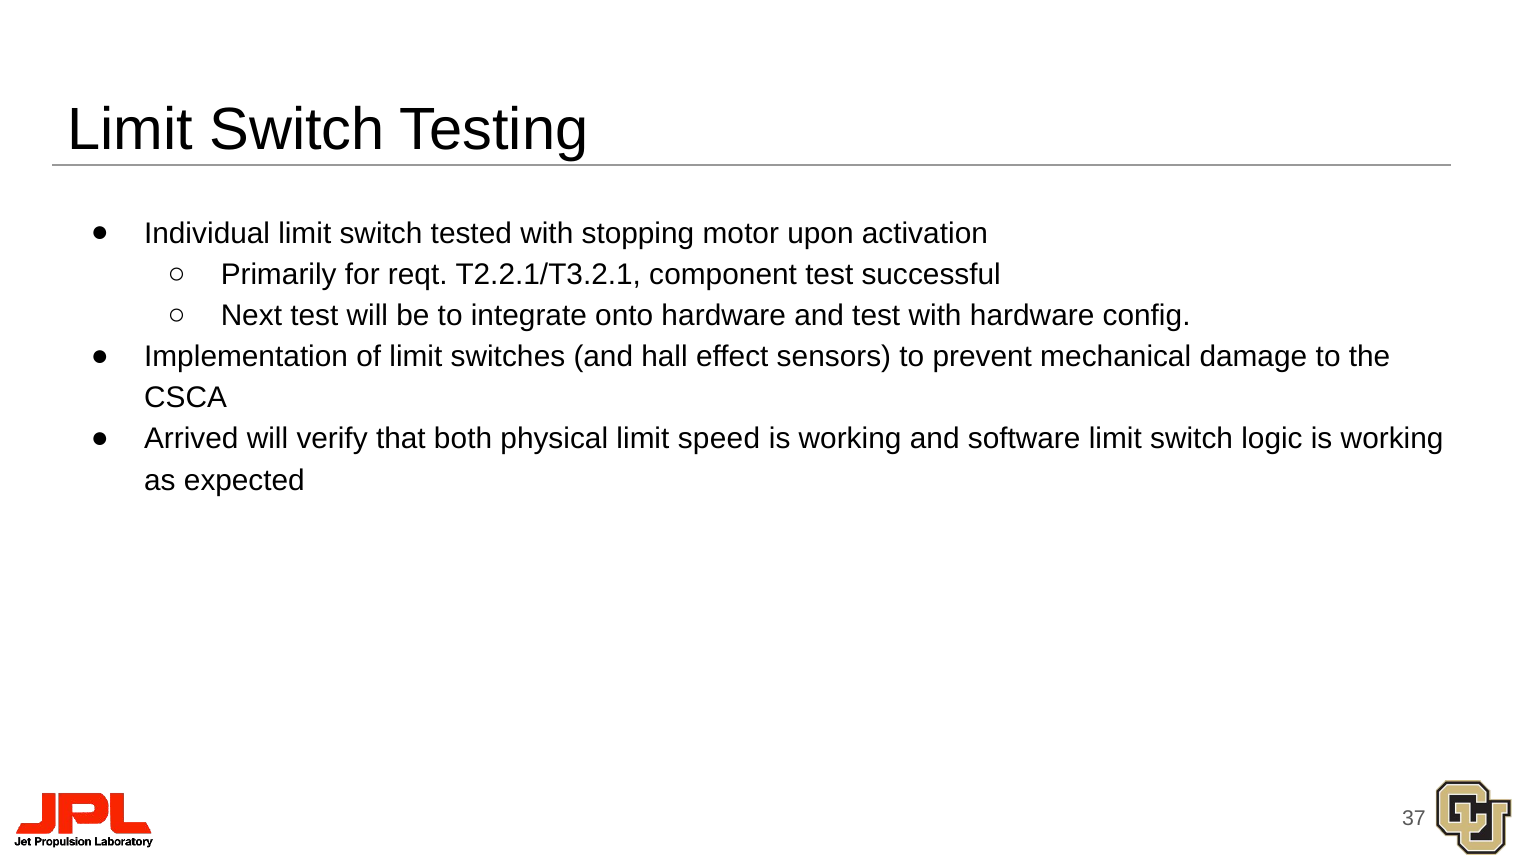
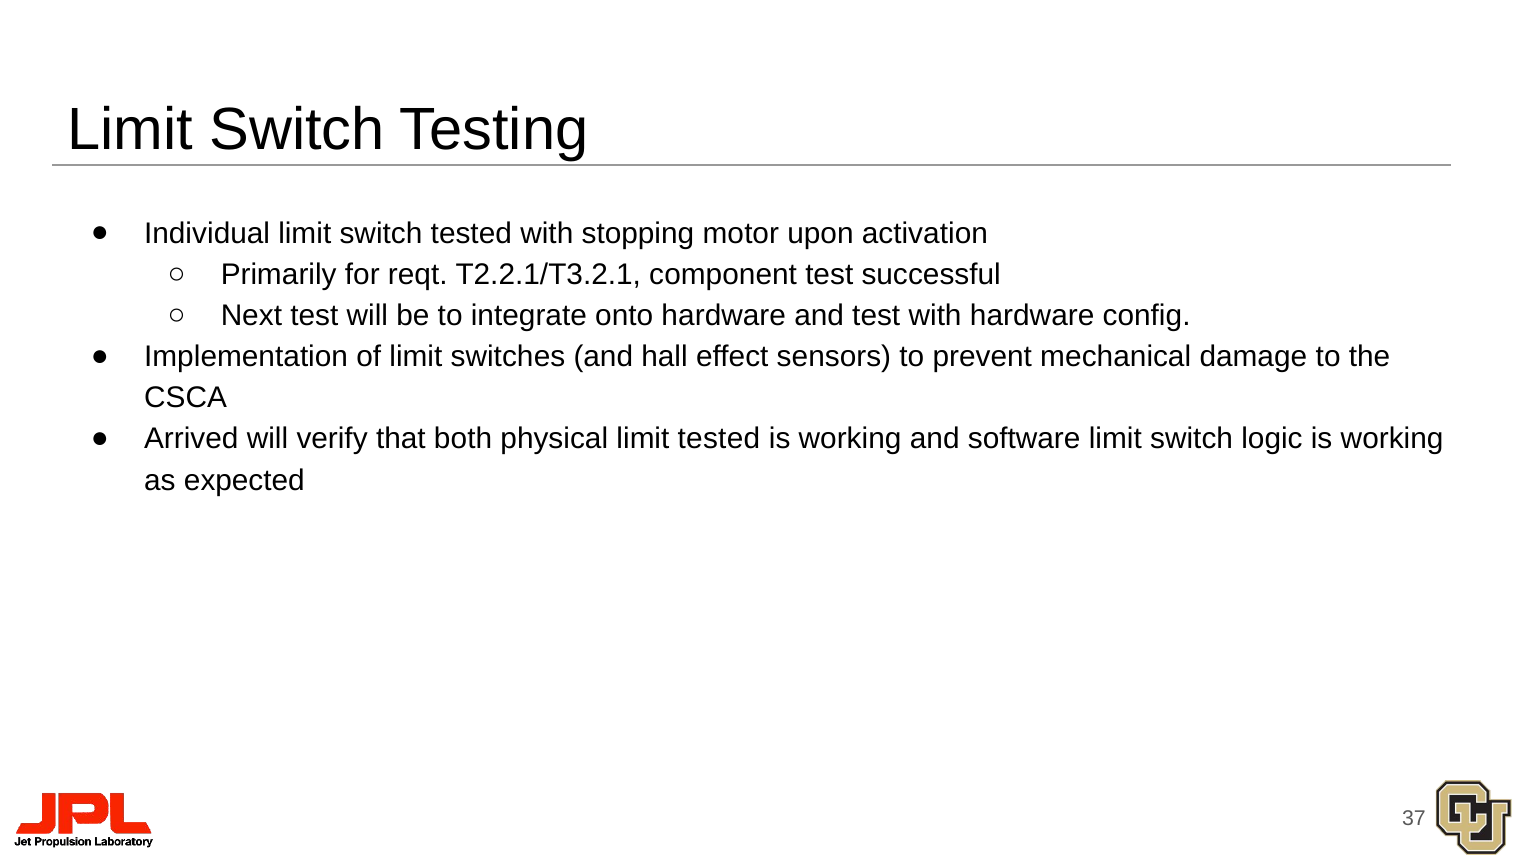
limit speed: speed -> tested
